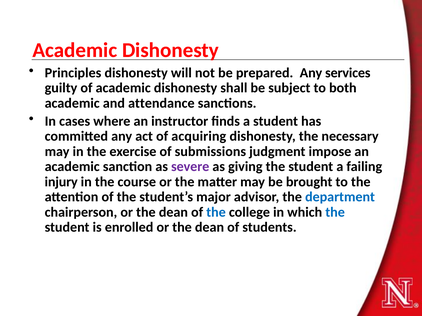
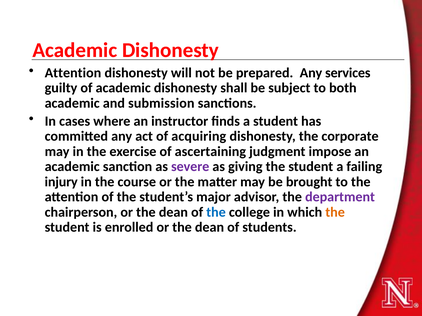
Principles at (73, 73): Principles -> Attention
attendance: attendance -> submission
necessary: necessary -> corporate
submissions: submissions -> ascertaining
department colour: blue -> purple
the at (335, 212) colour: blue -> orange
